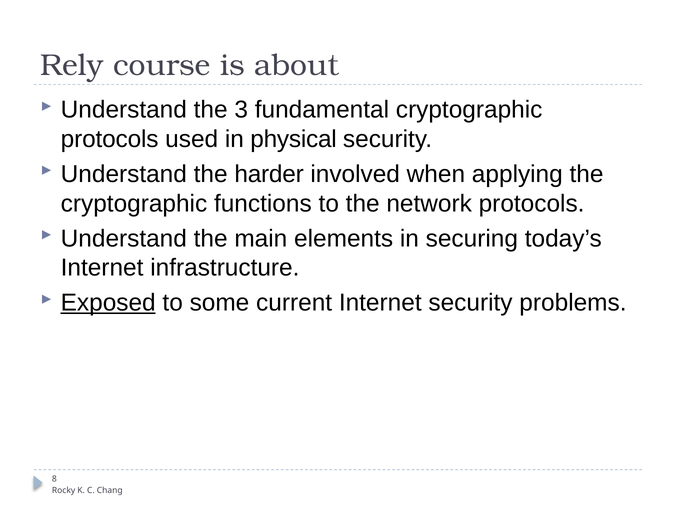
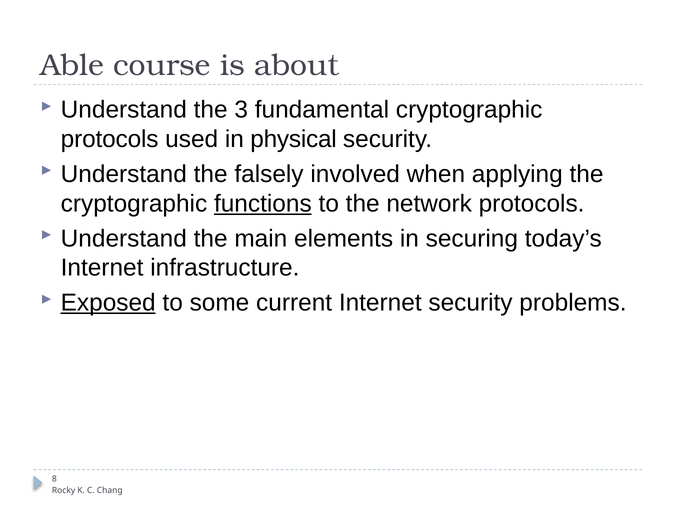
Rely: Rely -> Able
harder: harder -> falsely
functions underline: none -> present
